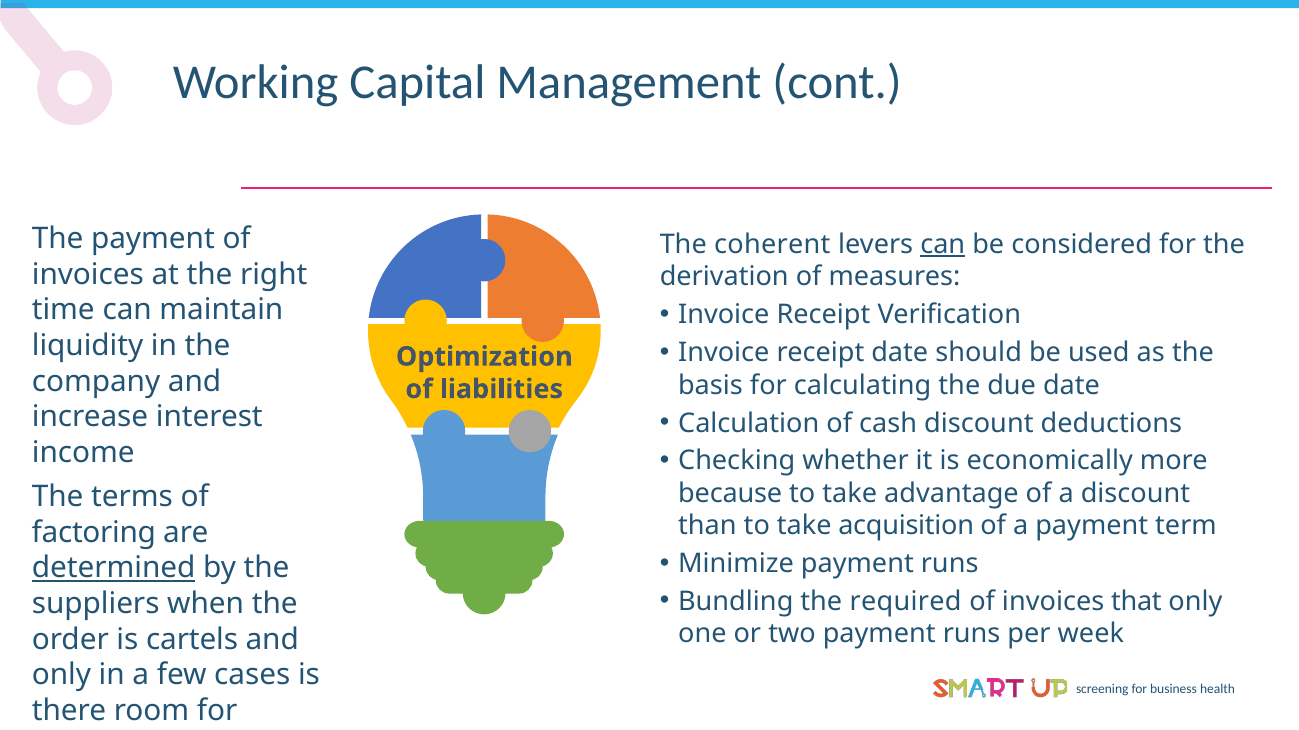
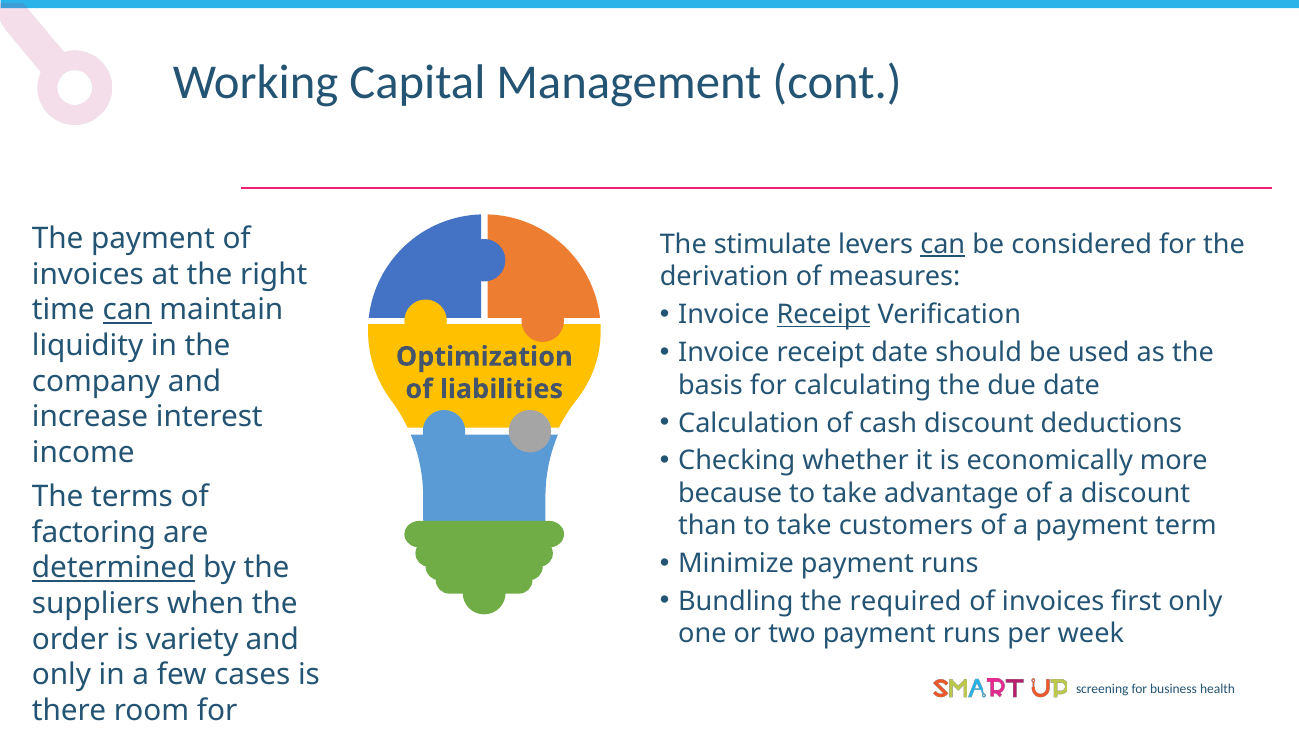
coherent: coherent -> stimulate
Receipt at (823, 315) underline: none -> present
can at (127, 310) underline: none -> present
acquisition: acquisition -> customers
that: that -> first
cartels: cartels -> variety
